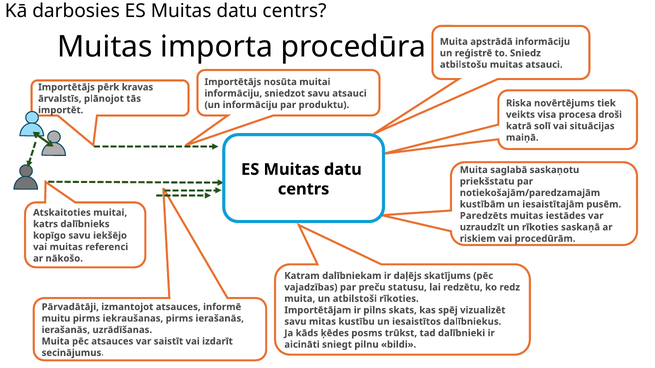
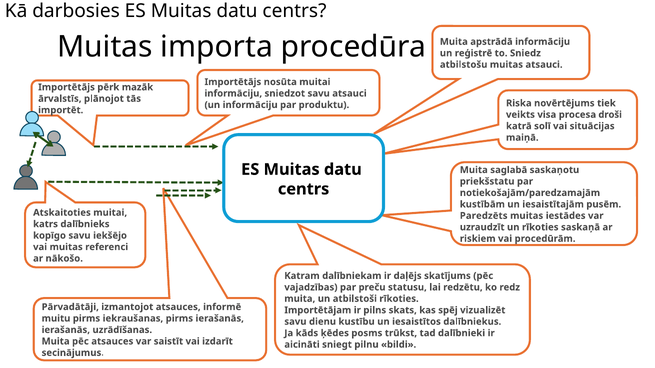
kravas: kravas -> mazāk
mitas: mitas -> dienu
